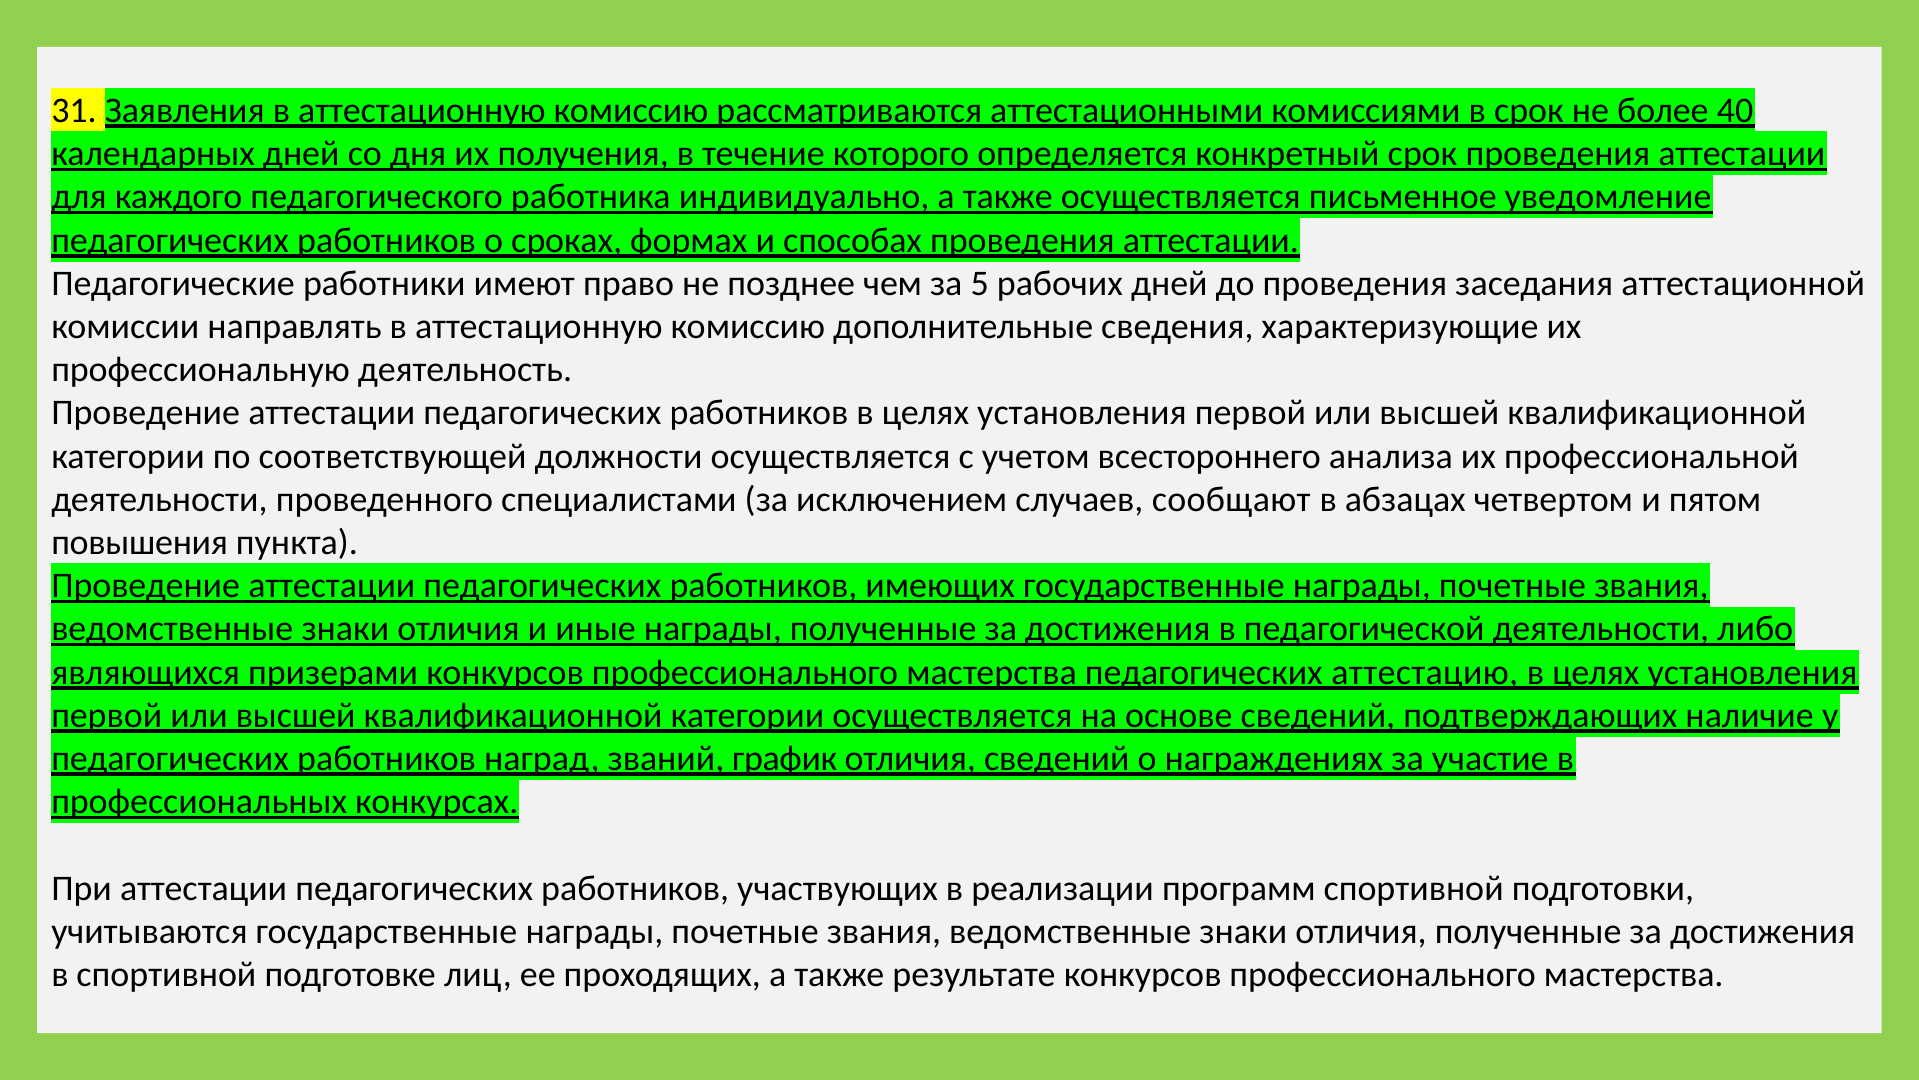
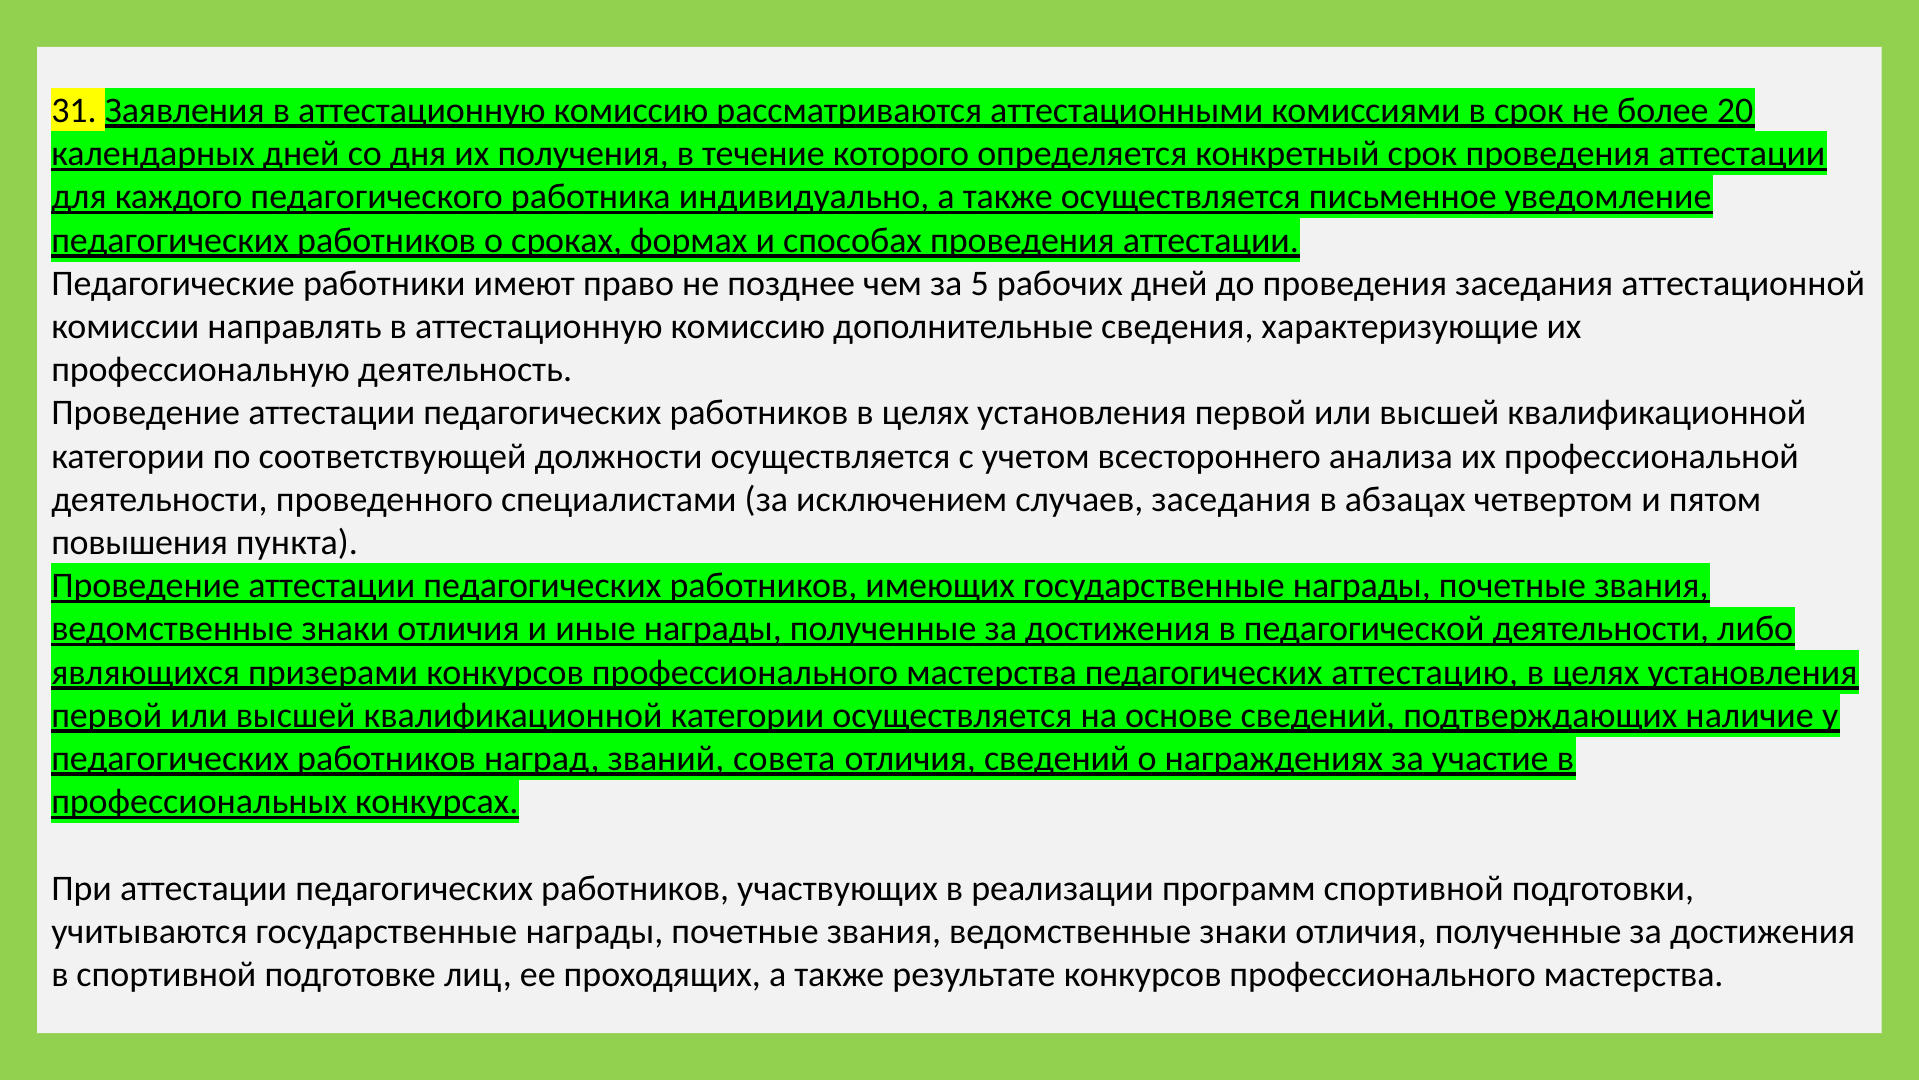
40: 40 -> 20
случаев сообщают: сообщают -> заседания
график: график -> совета
